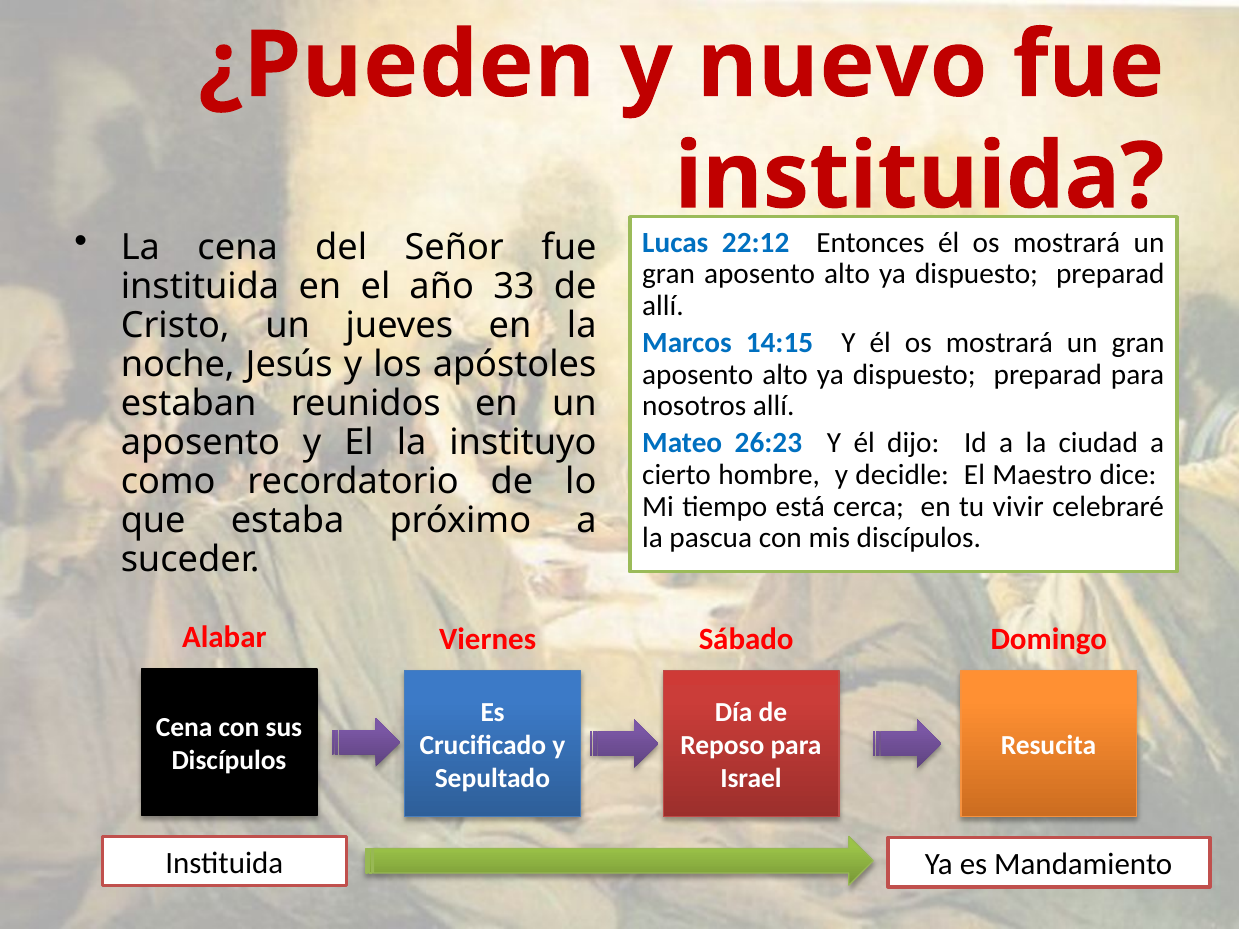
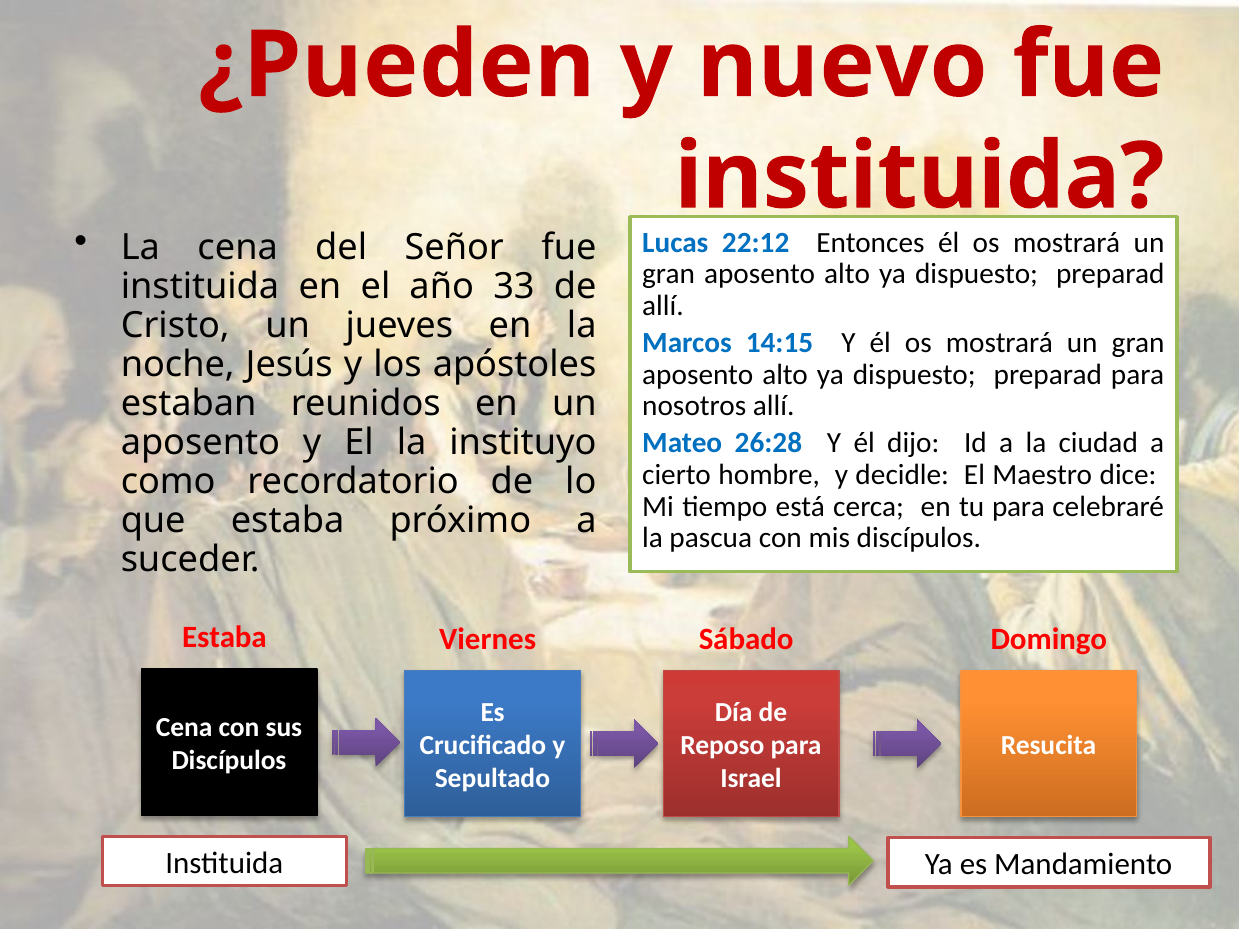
26:23: 26:23 -> 26:28
tu vivir: vivir -> para
Alabar at (224, 638): Alabar -> Estaba
